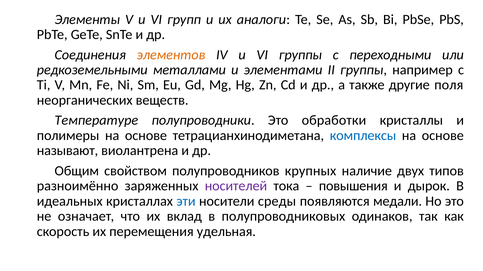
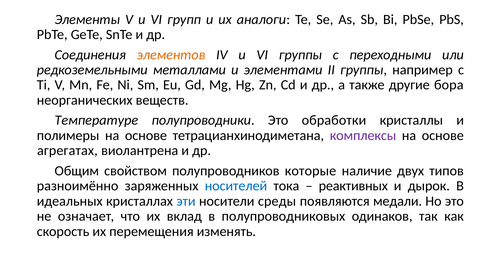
поля: поля -> бора
комплексы colour: blue -> purple
называют: называют -> агрегатах
крупных: крупных -> которые
носителей colour: purple -> blue
повышения: повышения -> реактивных
удельная: удельная -> изменять
